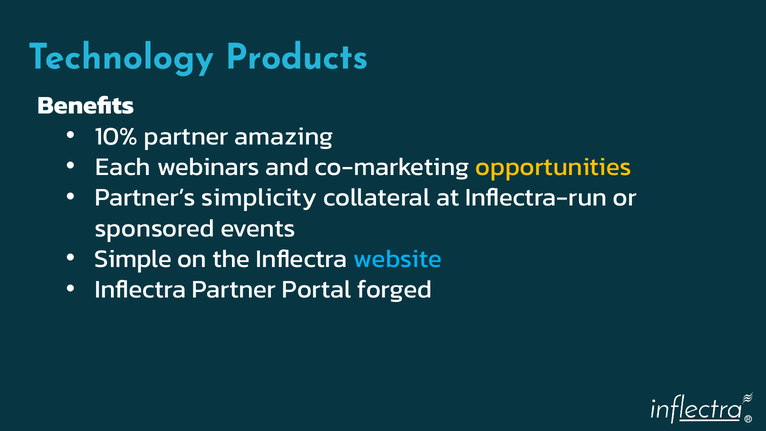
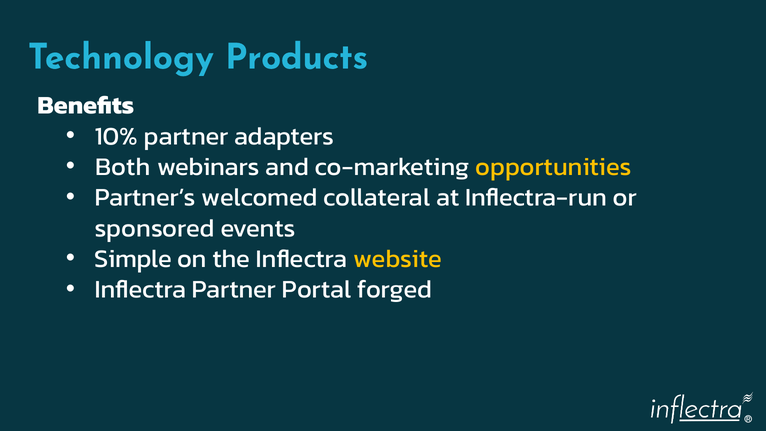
amazing: amazing -> adapters
Each: Each -> Both
simplicity: simplicity -> welcomed
website colour: light blue -> yellow
